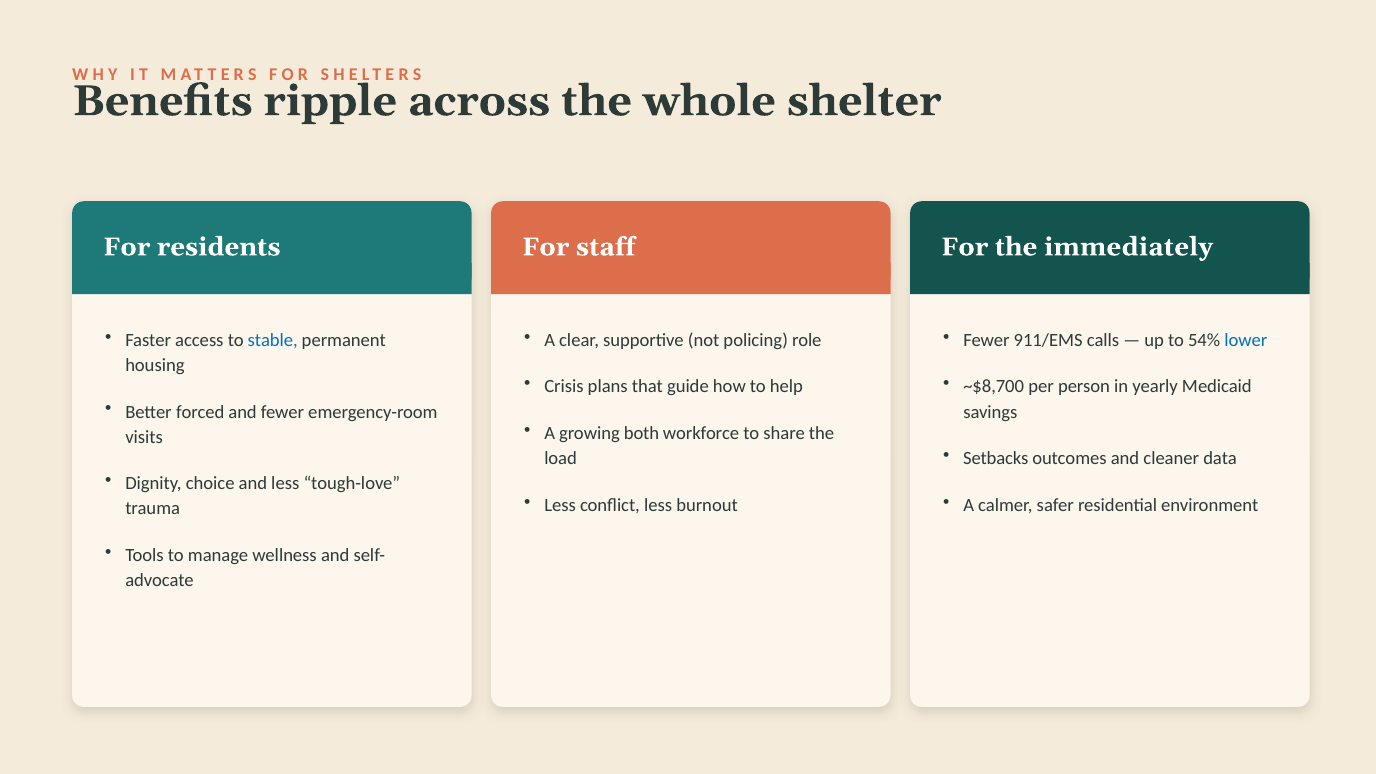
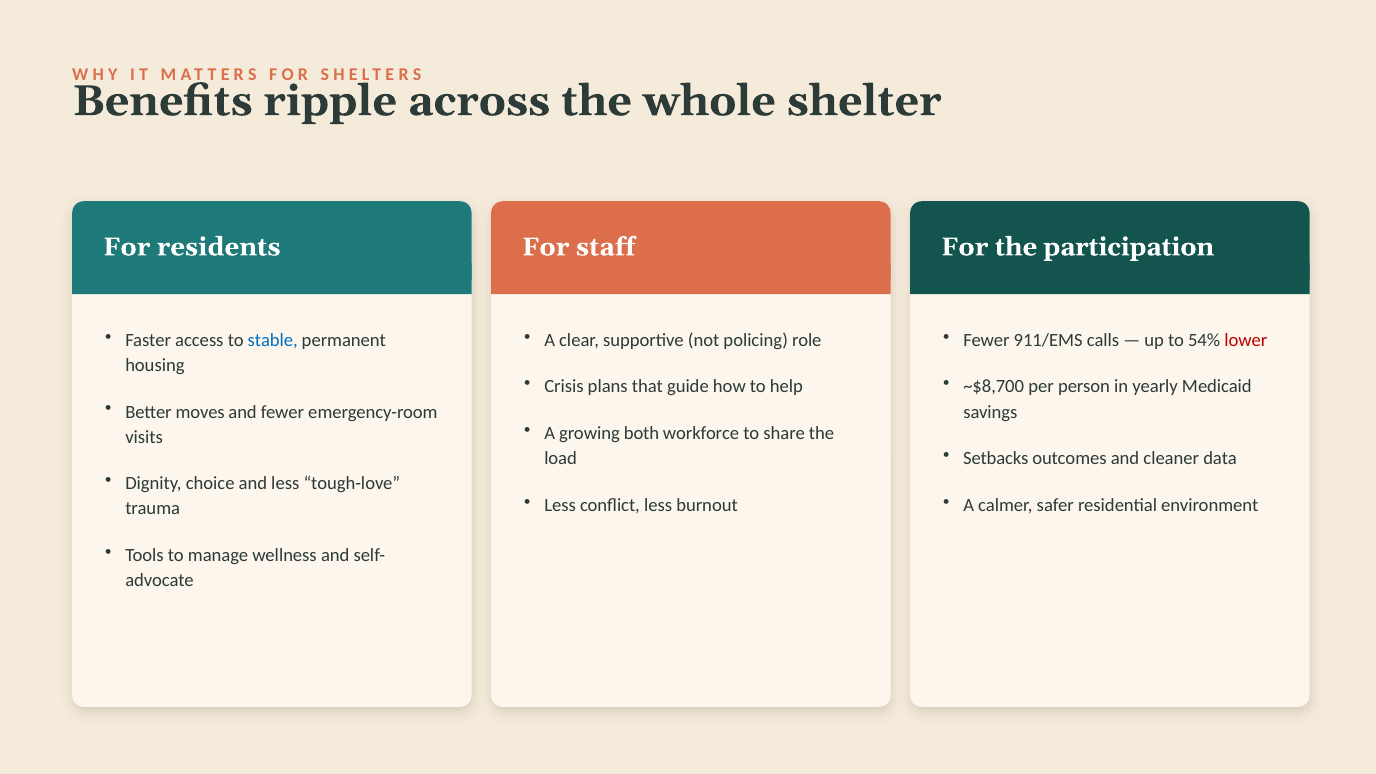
immediately: immediately -> participation
lower colour: blue -> red
forced: forced -> moves
